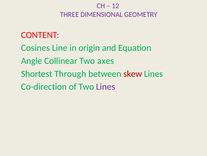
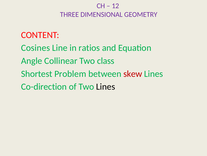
origin: origin -> ratios
axes: axes -> class
Through: Through -> Problem
Lines at (106, 86) colour: purple -> black
